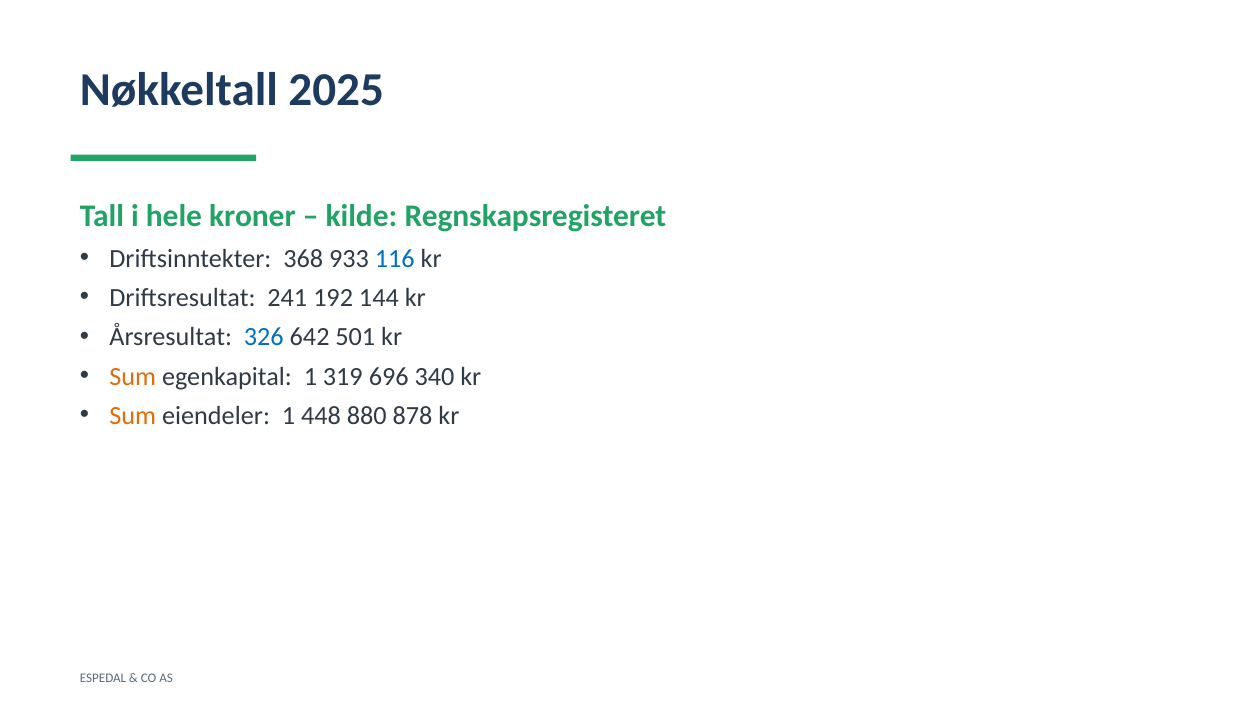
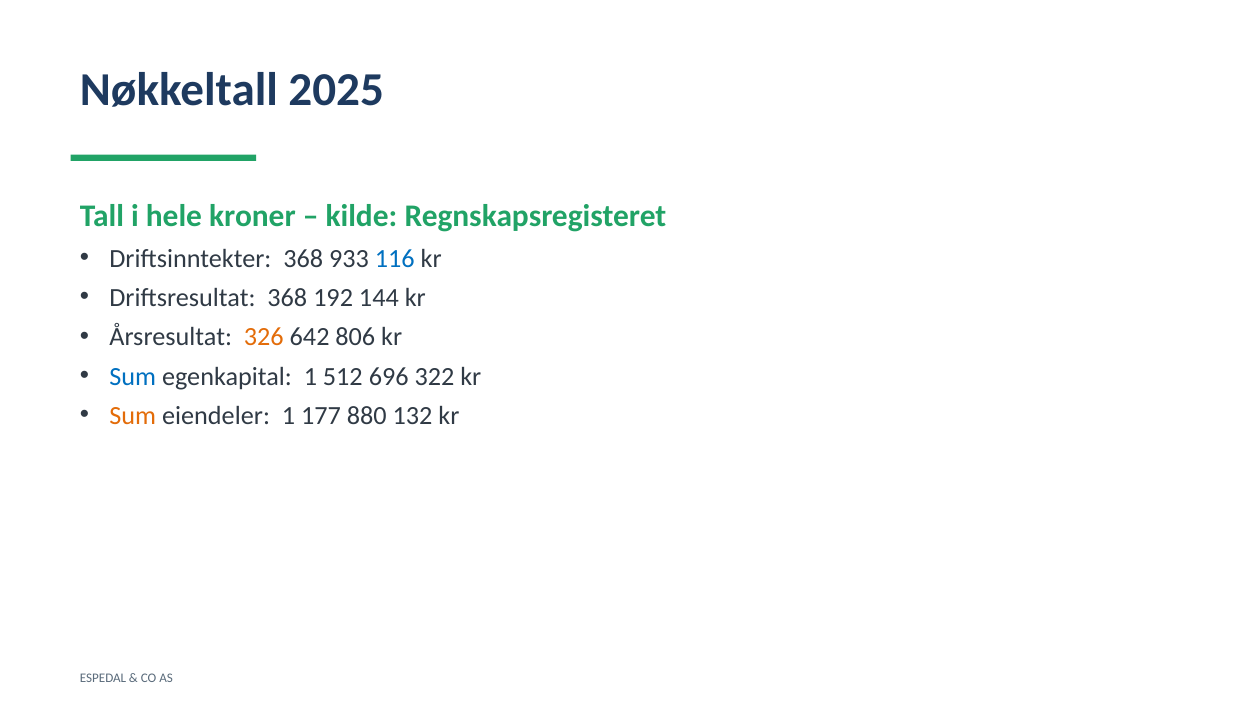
Driftsresultat 241: 241 -> 368
326 colour: blue -> orange
501: 501 -> 806
Sum at (133, 376) colour: orange -> blue
319: 319 -> 512
340: 340 -> 322
448: 448 -> 177
878: 878 -> 132
